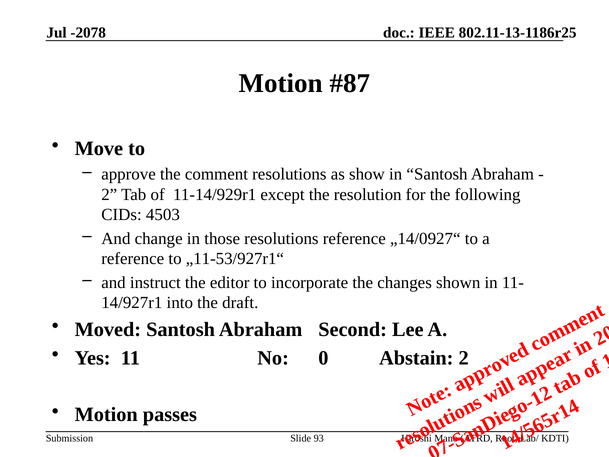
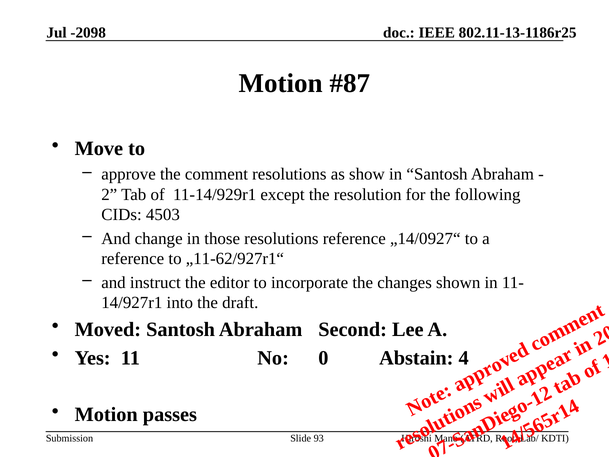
-2078: -2078 -> -2098
„11-53/927r1“: „11-53/927r1“ -> „11-62/927r1“
Abstain 2: 2 -> 4
